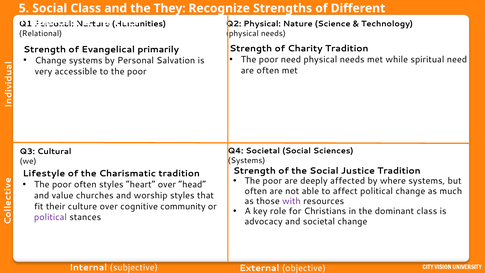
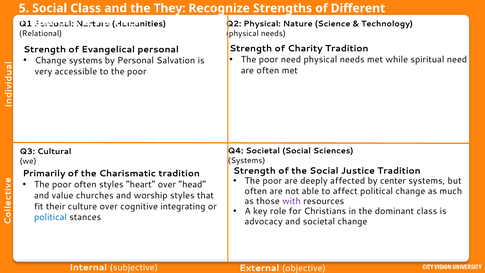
Evangelical primarily: primarily -> personal
Lifestyle: Lifestyle -> Primarily
where: where -> center
community: community -> integrating
political at (50, 217) colour: purple -> blue
